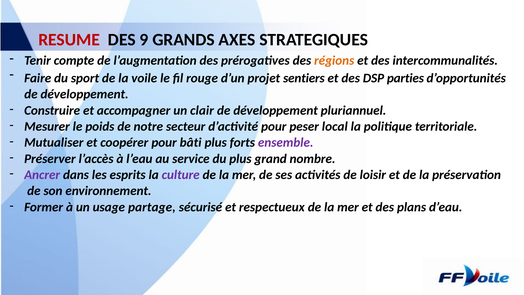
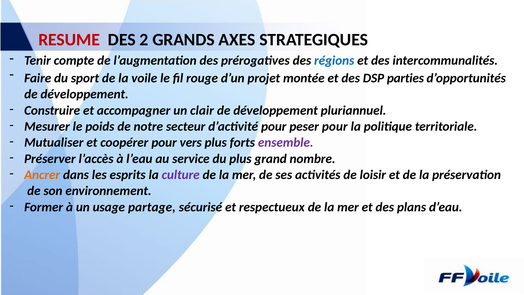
9: 9 -> 2
régions colour: orange -> blue
sentiers: sentiers -> montée
peser local: local -> pour
bâti: bâti -> vers
Ancrer colour: purple -> orange
